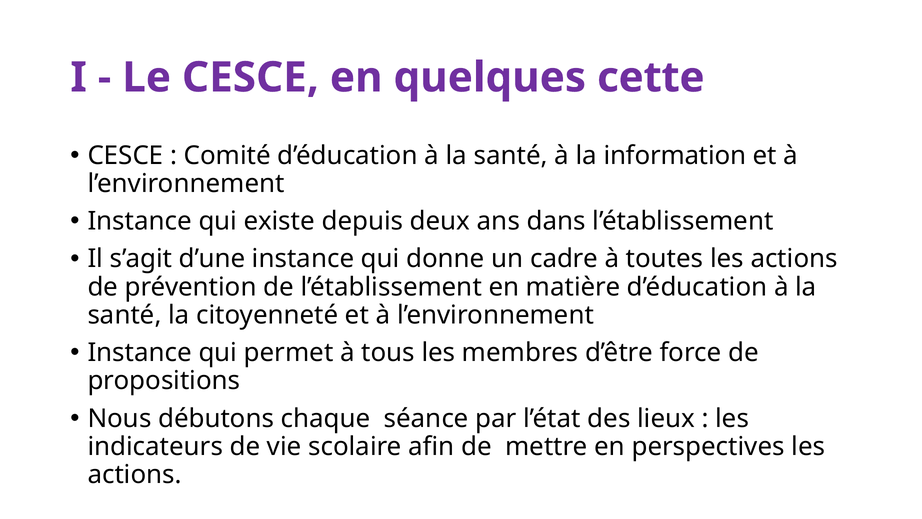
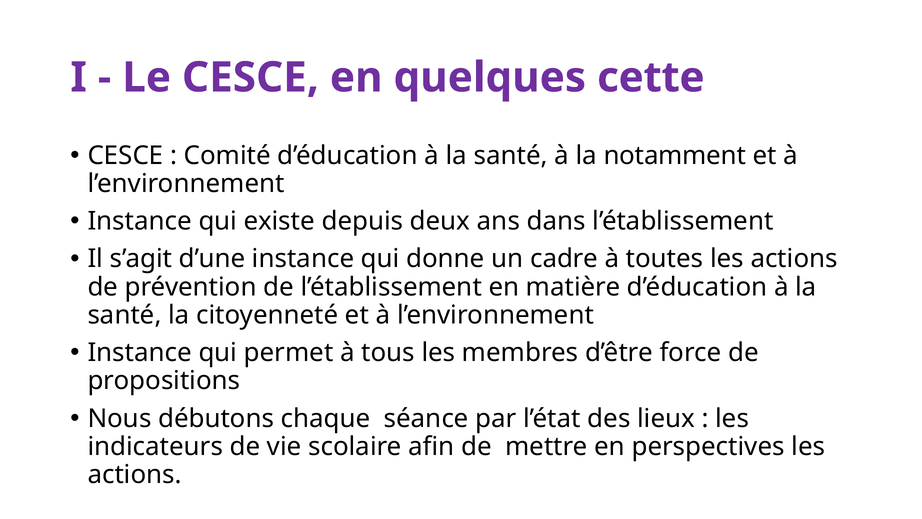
information: information -> notamment
